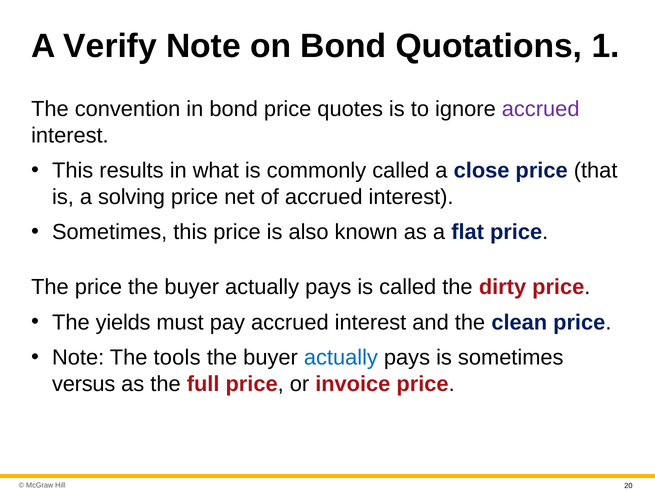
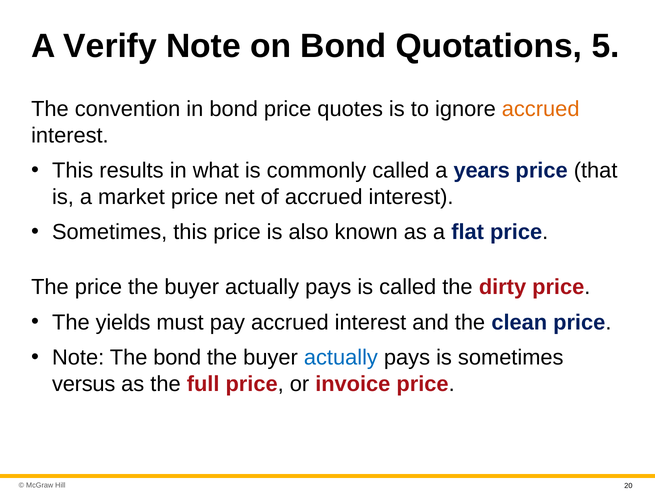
1: 1 -> 5
accrued at (541, 109) colour: purple -> orange
close: close -> years
solving: solving -> market
The tools: tools -> bond
